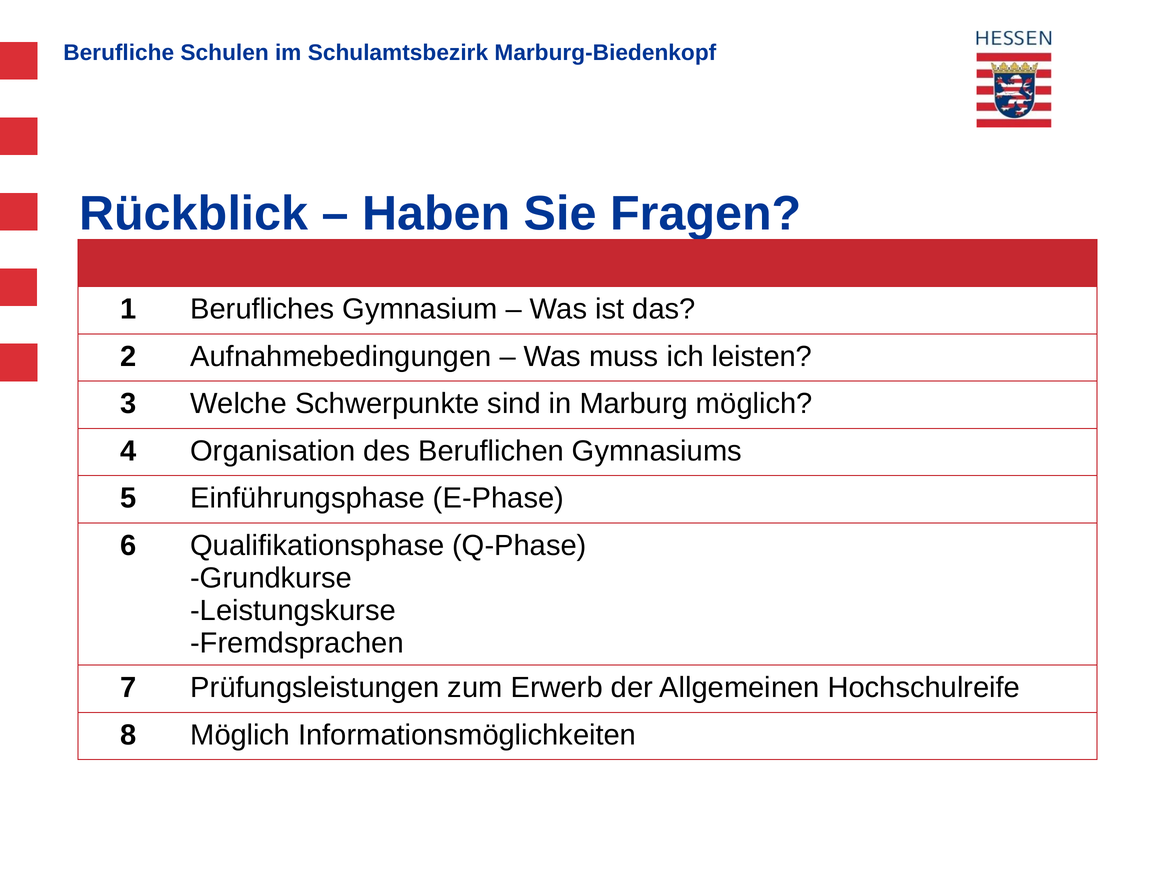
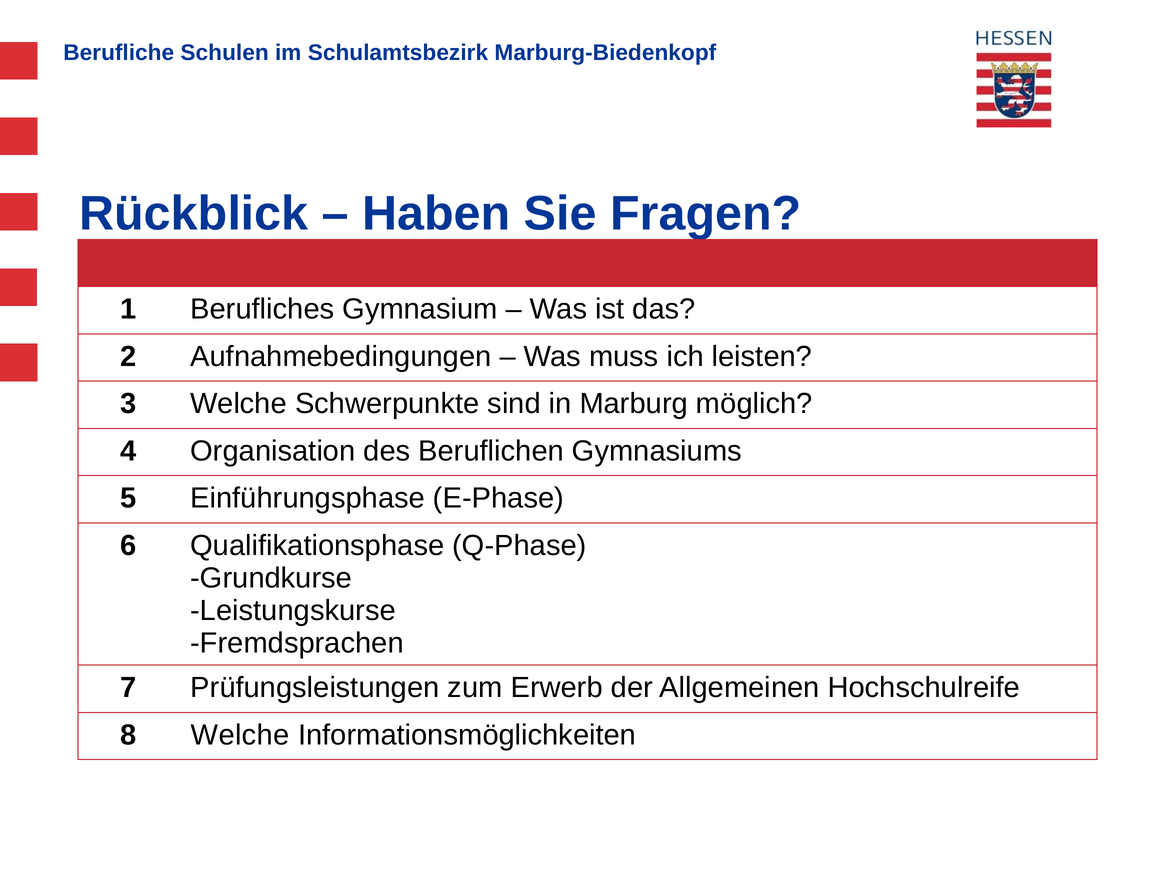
8 Möglich: Möglich -> Welche
